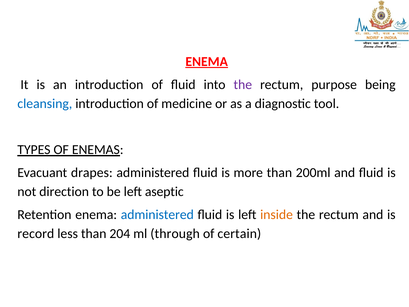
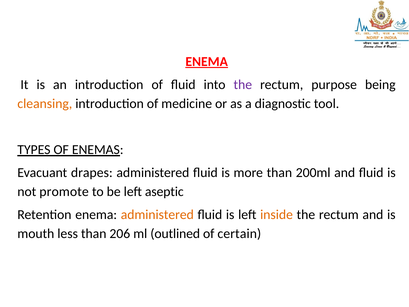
cleansing colour: blue -> orange
direction: direction -> promote
administered at (157, 215) colour: blue -> orange
record: record -> mouth
204: 204 -> 206
through: through -> outlined
